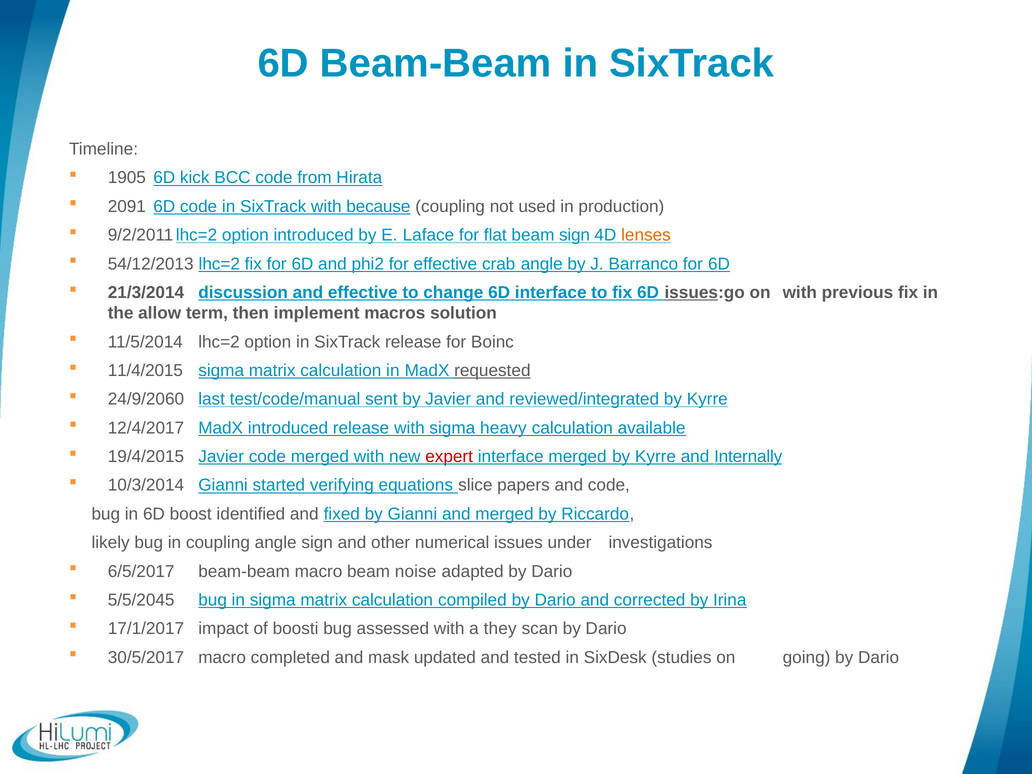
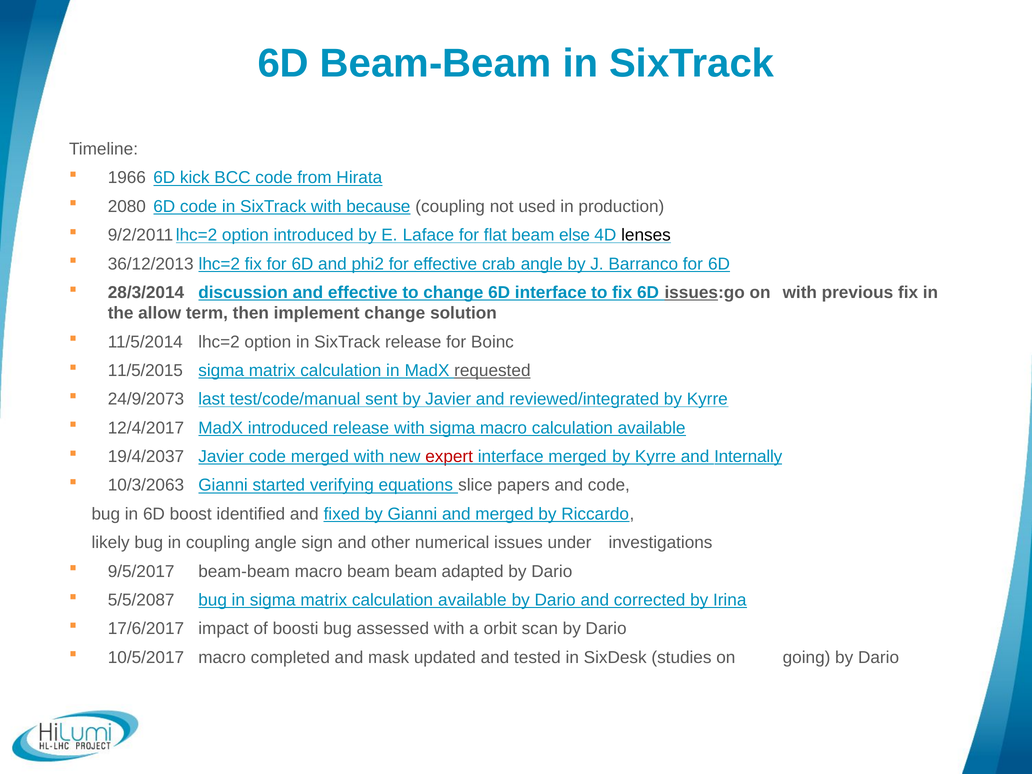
1905: 1905 -> 1966
2091: 2091 -> 2080
beam sign: sign -> else
lenses colour: orange -> black
54/12/2013: 54/12/2013 -> 36/12/2013
21/3/2014: 21/3/2014 -> 28/3/2014
implement macros: macros -> change
11/4/2015: 11/4/2015 -> 11/5/2015
24/9/2060: 24/9/2060 -> 24/9/2073
sigma heavy: heavy -> macro
19/4/2015: 19/4/2015 -> 19/4/2037
10/3/2014: 10/3/2014 -> 10/3/2063
6/5/2017: 6/5/2017 -> 9/5/2017
beam noise: noise -> beam
5/5/2045: 5/5/2045 -> 5/5/2087
matrix calculation compiled: compiled -> available
17/1/2017: 17/1/2017 -> 17/6/2017
they: they -> orbit
30/5/2017: 30/5/2017 -> 10/5/2017
